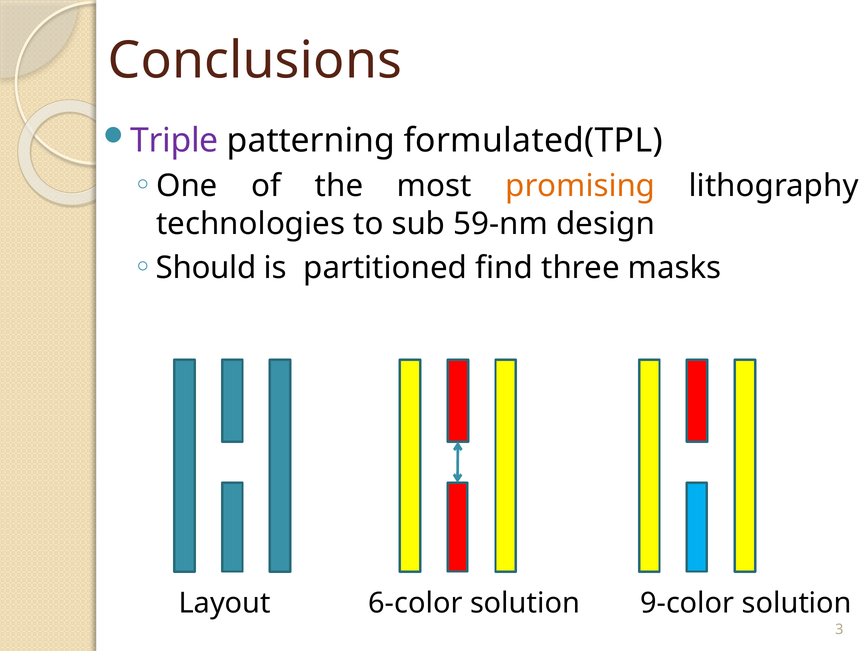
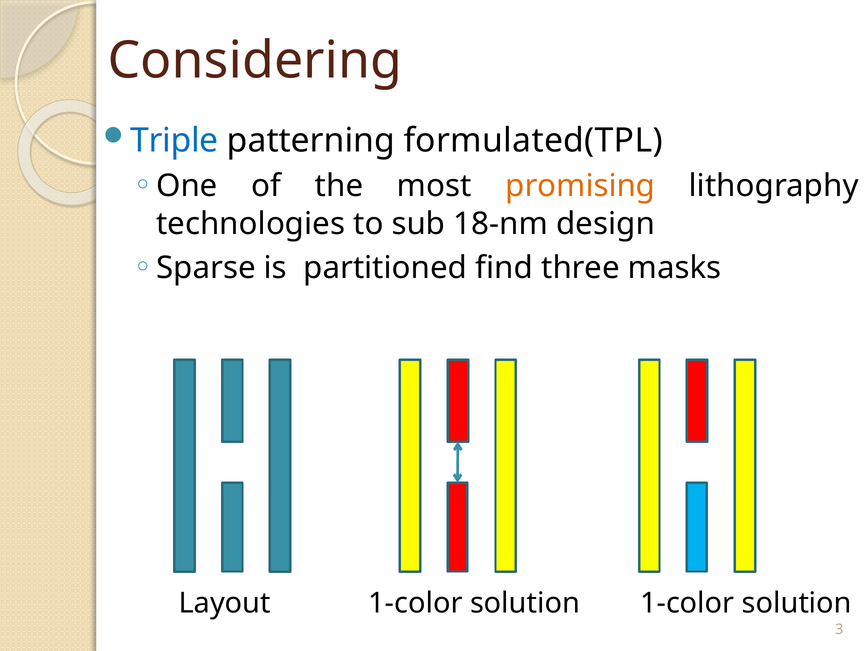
Conclusions: Conclusions -> Considering
Triple colour: purple -> blue
59-nm: 59-nm -> 18-nm
Should: Should -> Sparse
Layout 6-color: 6-color -> 1-color
solution 9-color: 9-color -> 1-color
